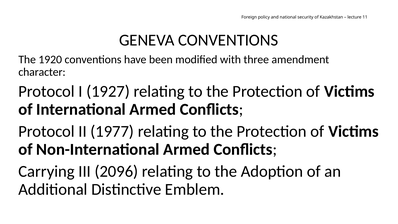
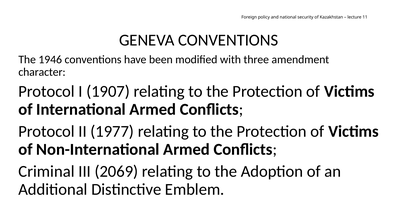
1920: 1920 -> 1946
1927: 1927 -> 1907
Carrying: Carrying -> Criminal
2096: 2096 -> 2069
